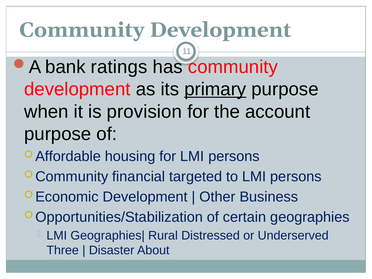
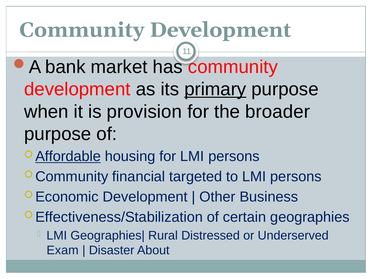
ratings: ratings -> market
account: account -> broader
Affordable underline: none -> present
Opportunities/Stabilization: Opportunities/Stabilization -> Effectiveness/Stabilization
Three: Three -> Exam
